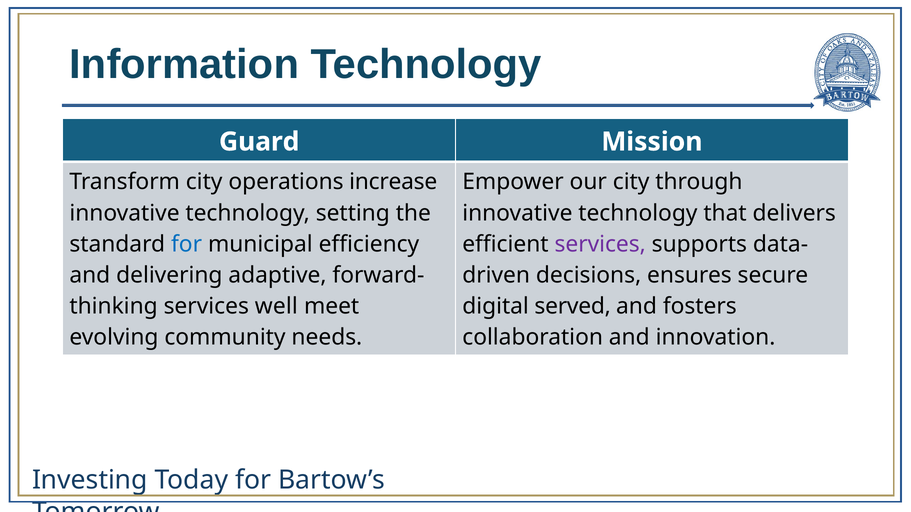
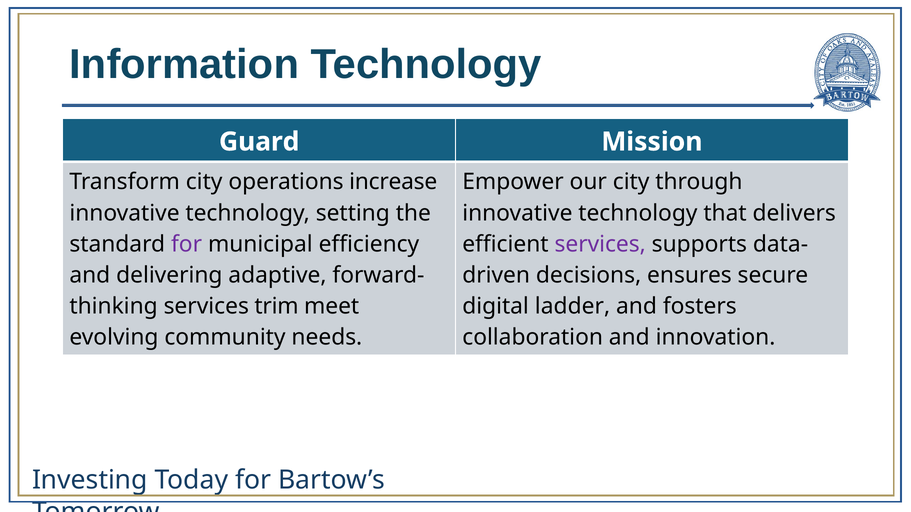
for at (187, 244) colour: blue -> purple
well: well -> trim
served: served -> ladder
